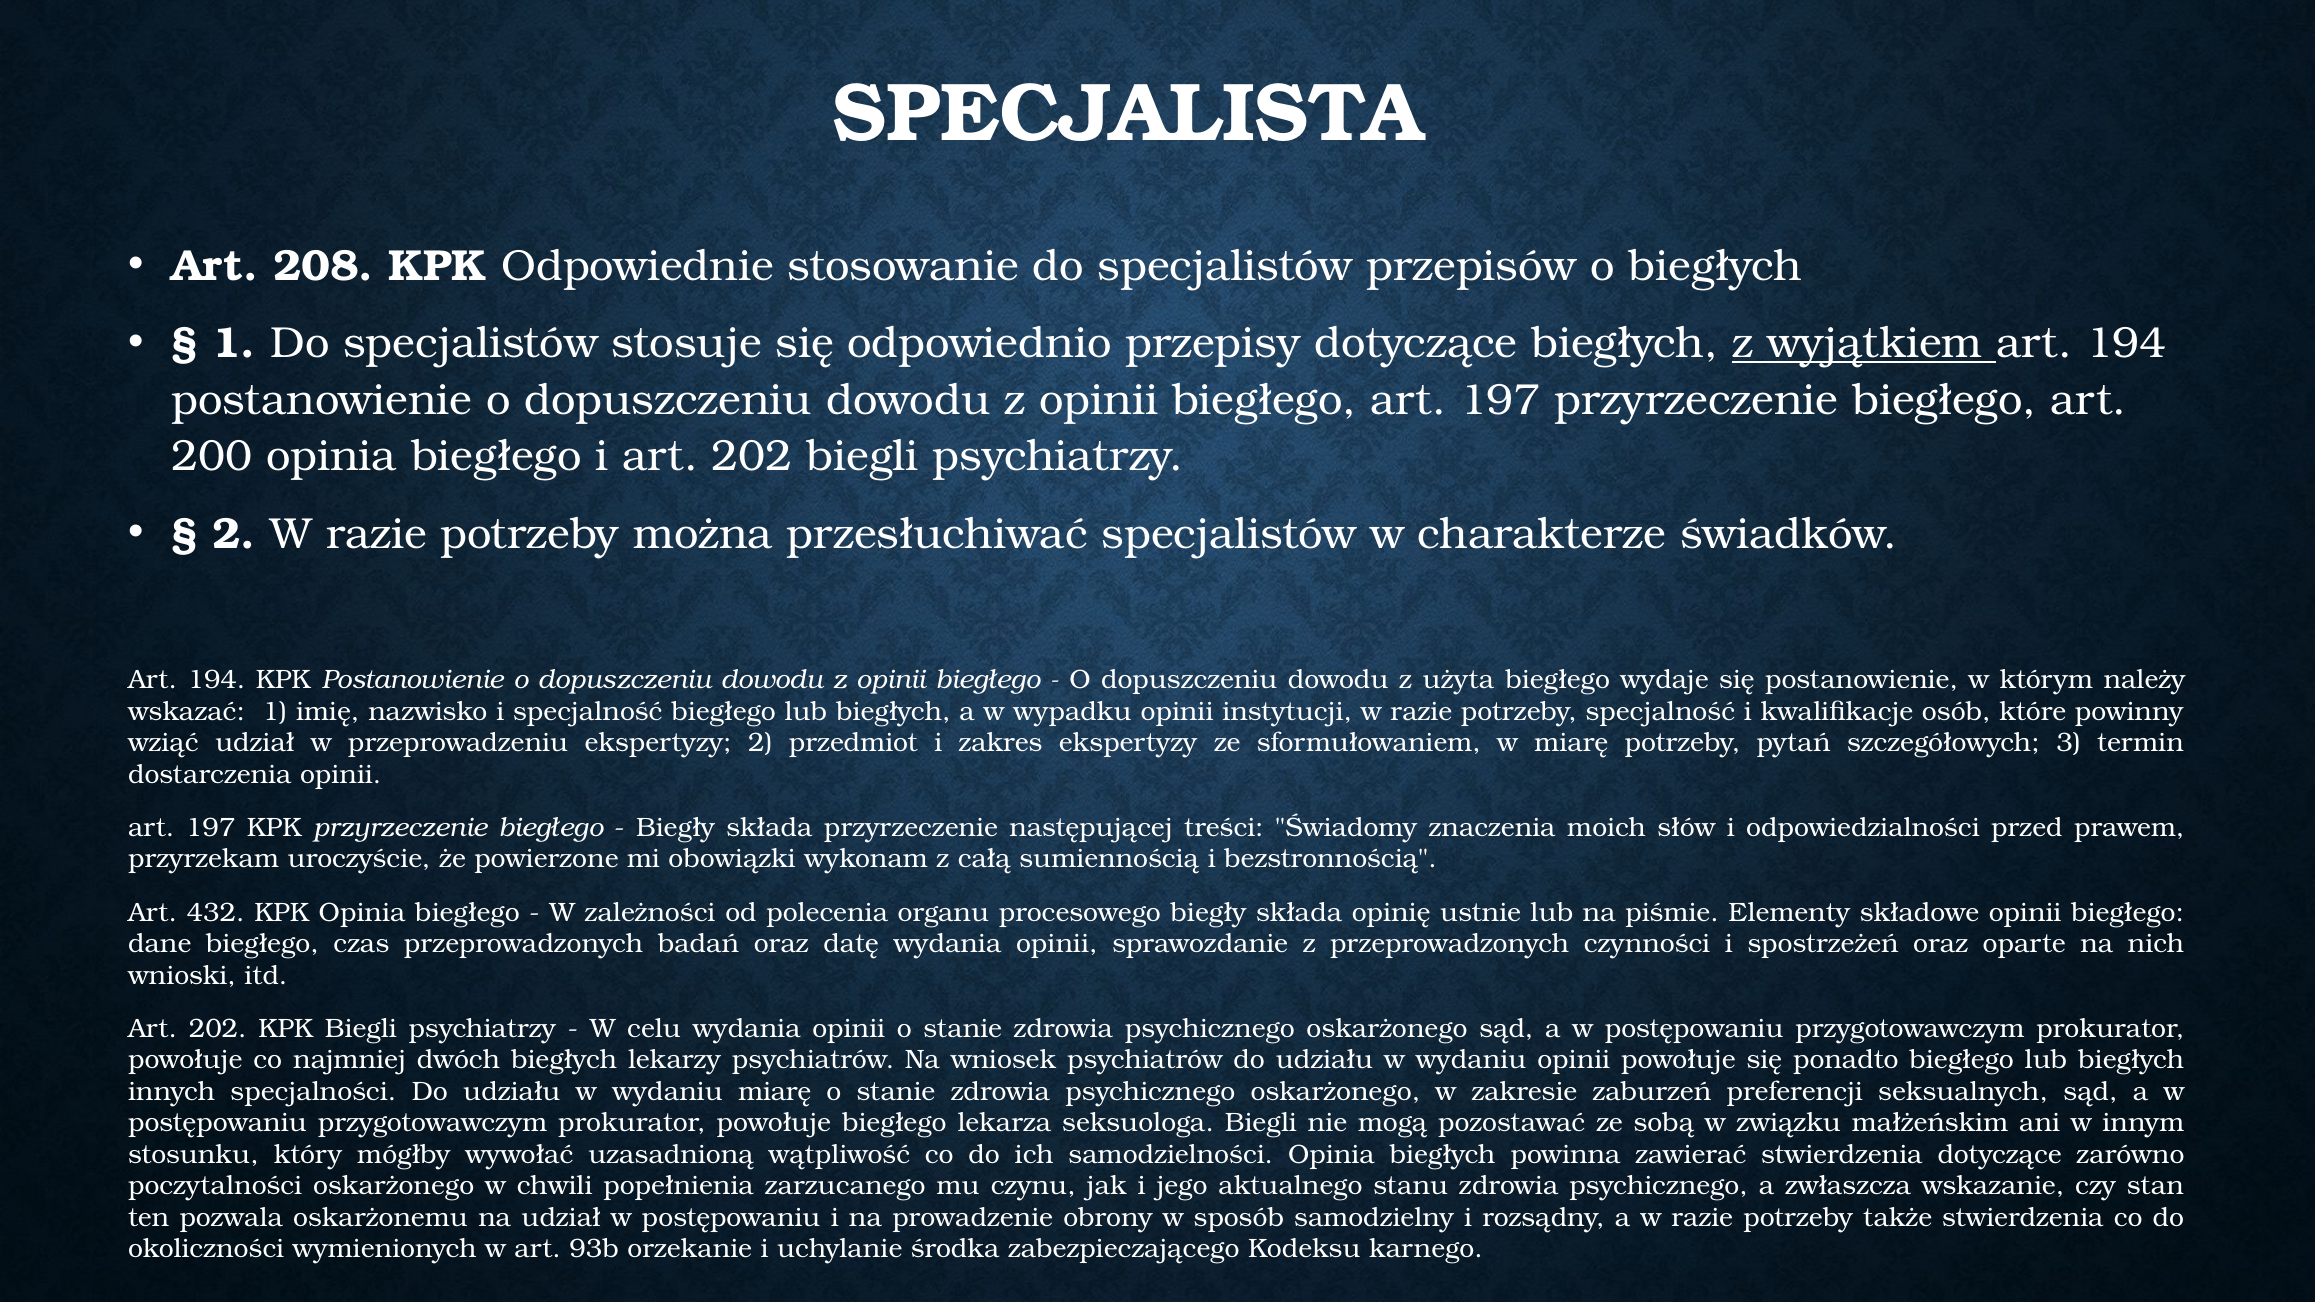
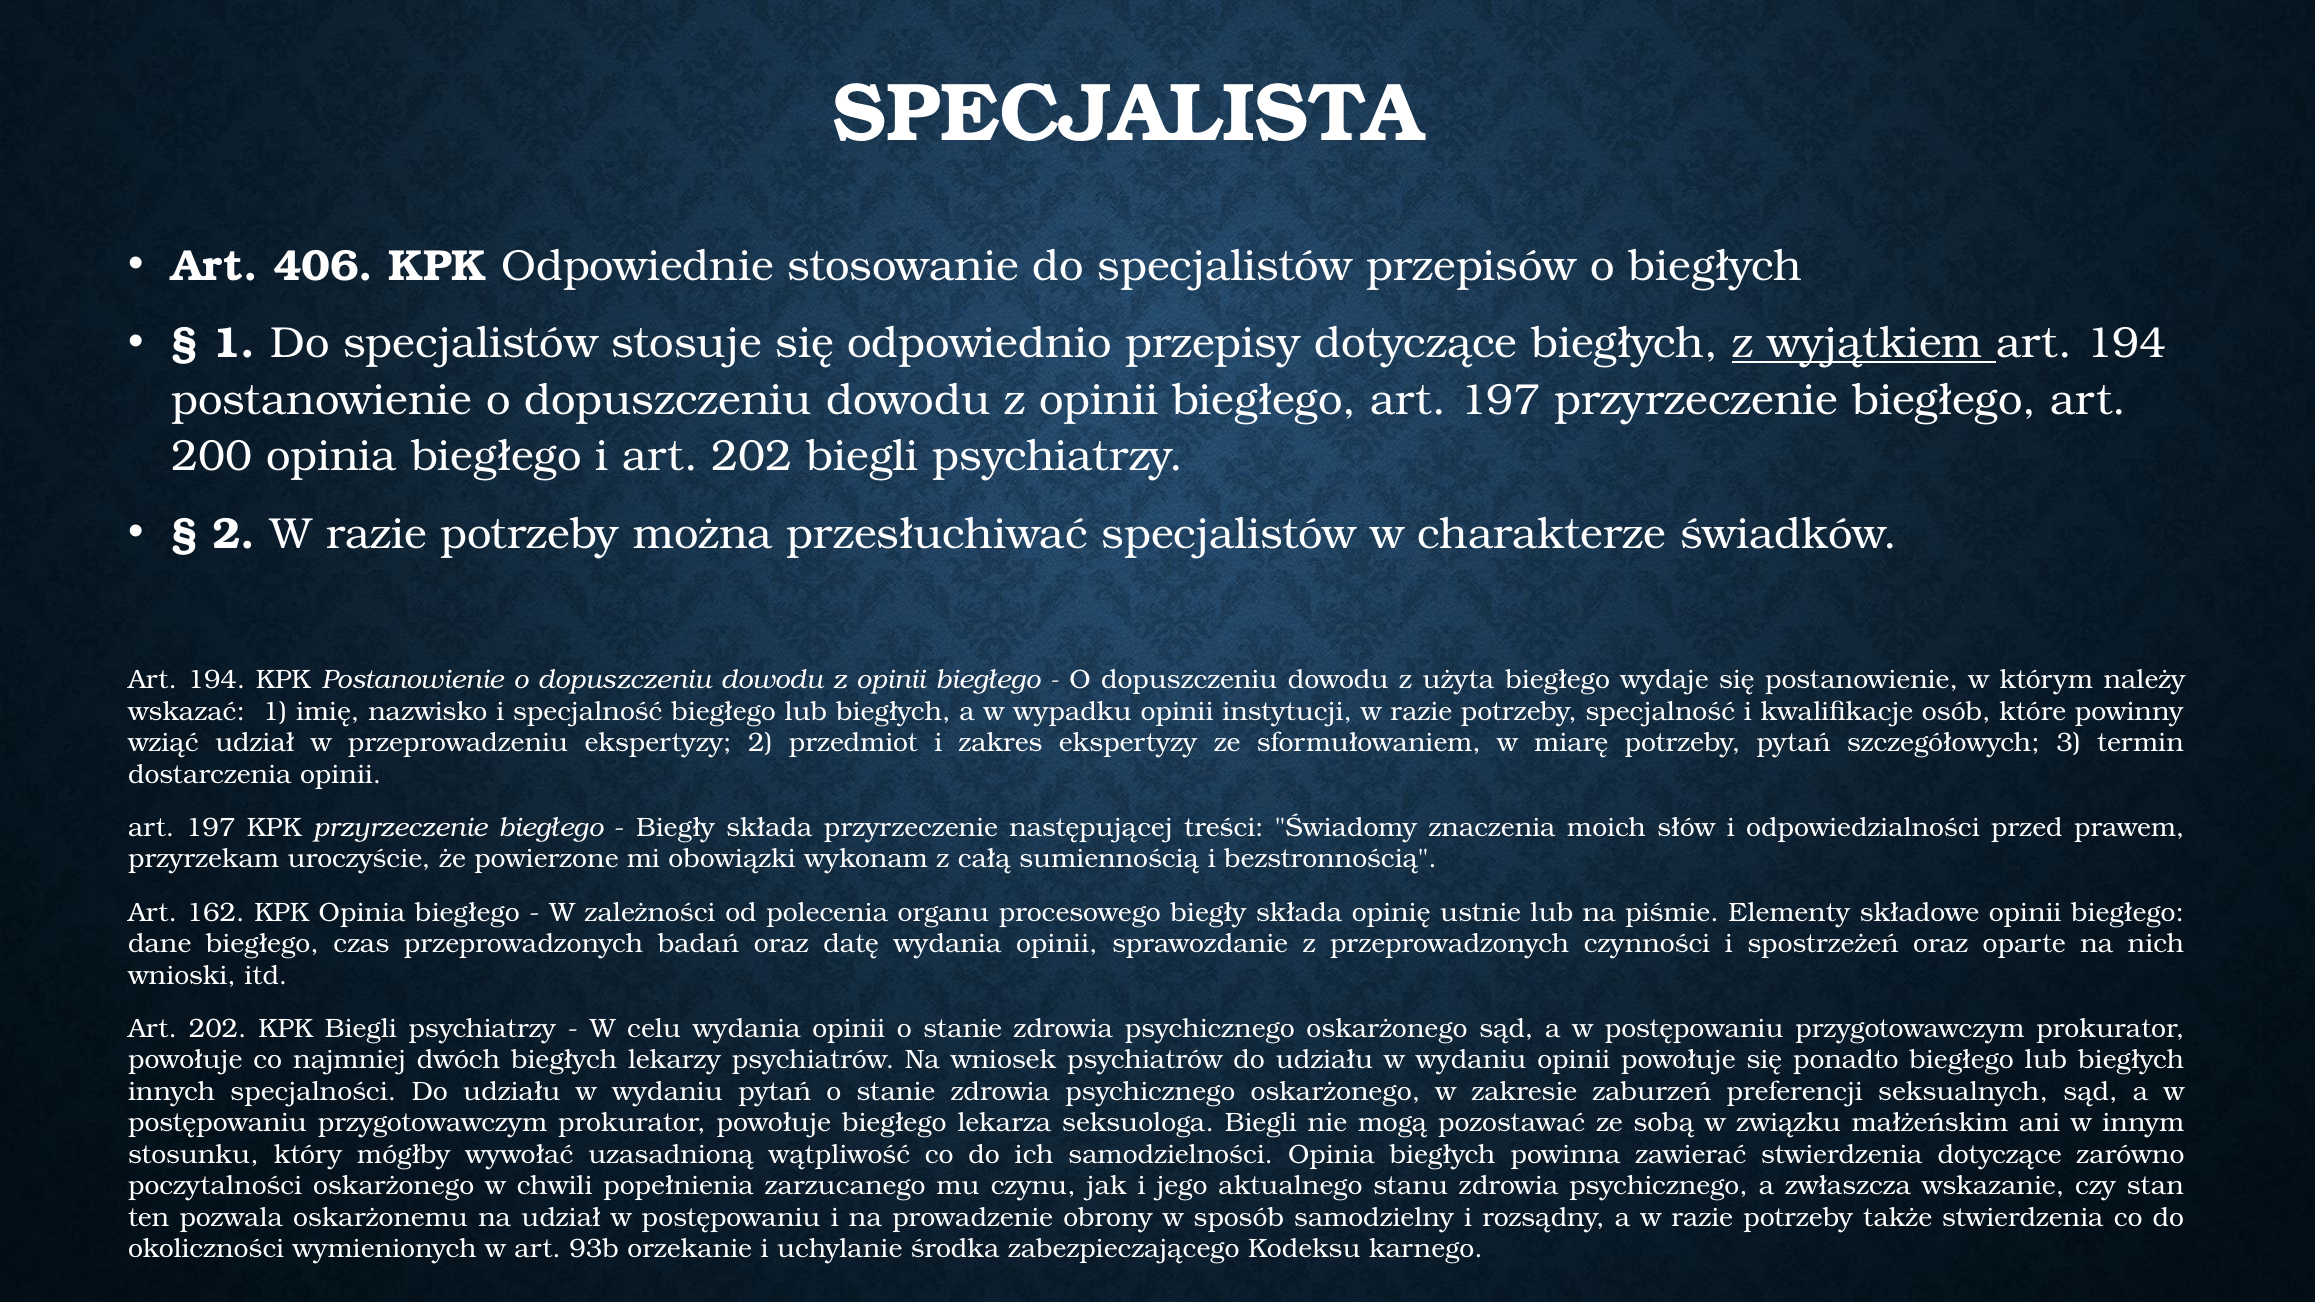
208: 208 -> 406
432: 432 -> 162
wydaniu miarę: miarę -> pytań
